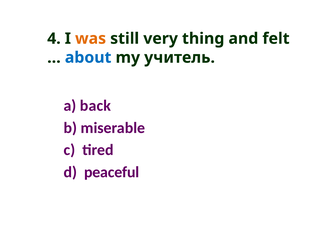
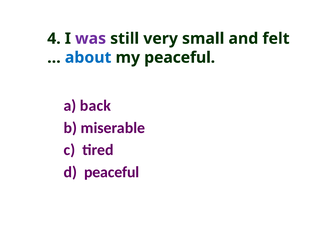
was colour: orange -> purple
thing: thing -> small
my учитель: учитель -> peaceful
